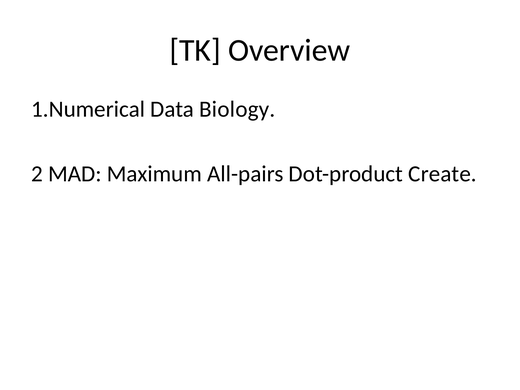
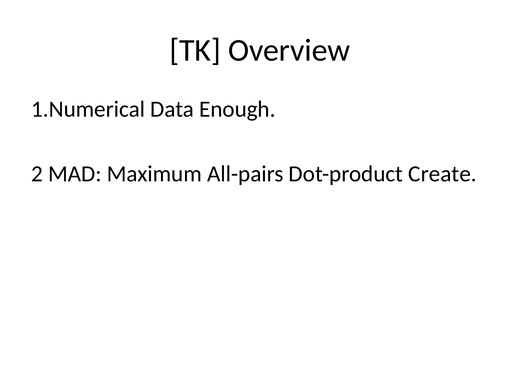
Biology: Biology -> Enough
